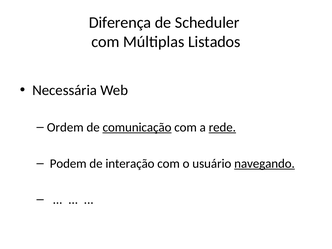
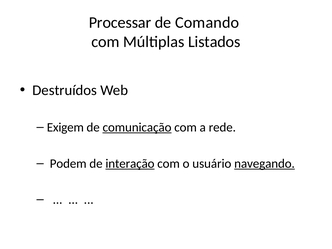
Diferença: Diferença -> Processar
Scheduler: Scheduler -> Comando
Necessária: Necessária -> Destruídos
Ordem: Ordem -> Exigem
rede underline: present -> none
interação underline: none -> present
